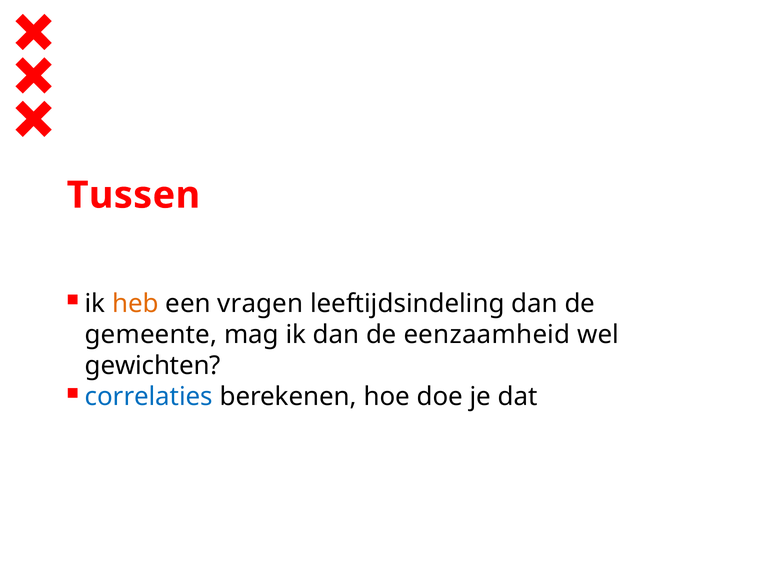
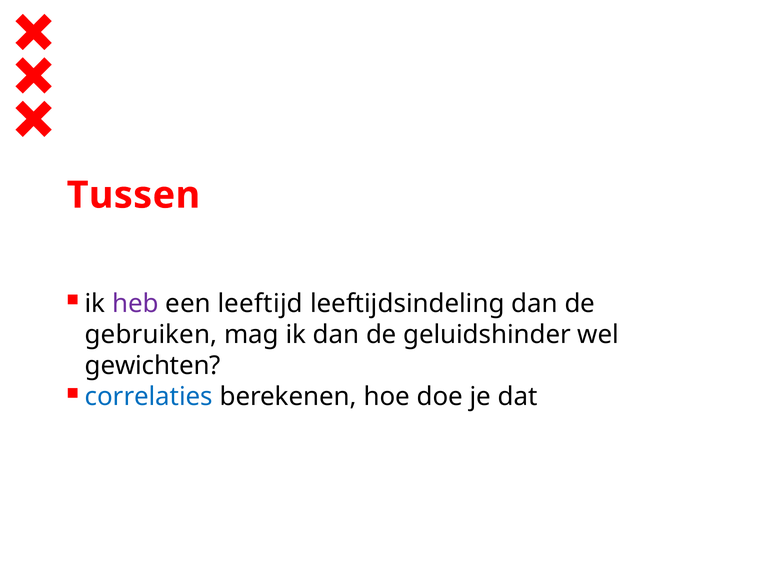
heb colour: orange -> purple
vragen: vragen -> leeftijd
gemeente: gemeente -> gebruiken
eenzaamheid: eenzaamheid -> geluidshinder
